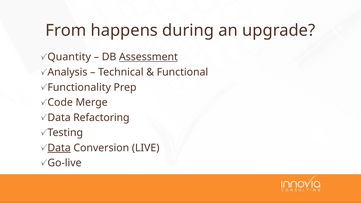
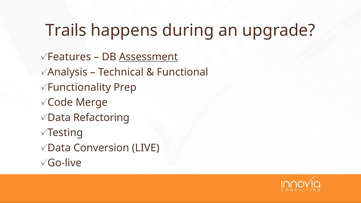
From: From -> Trails
Quantity: Quantity -> Features
Data at (59, 148) underline: present -> none
